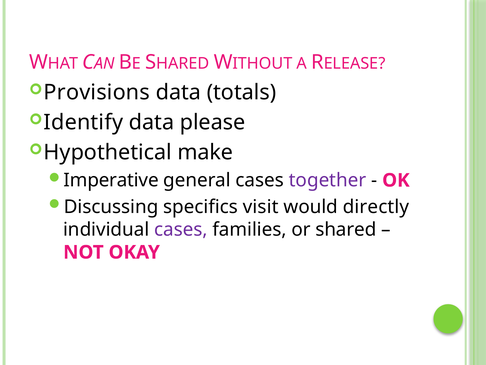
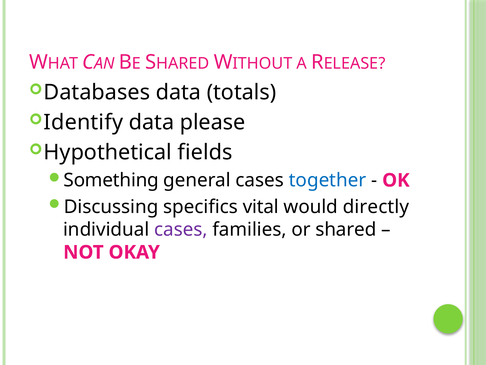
Provisions: Provisions -> Databases
make: make -> fields
Imperative: Imperative -> Something
together colour: purple -> blue
visit: visit -> vital
